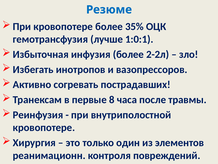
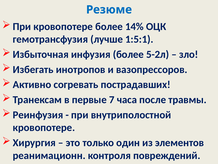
35%: 35% -> 14%
1:0:1: 1:0:1 -> 1:5:1
2-2л: 2-2л -> 5-2л
8: 8 -> 7
